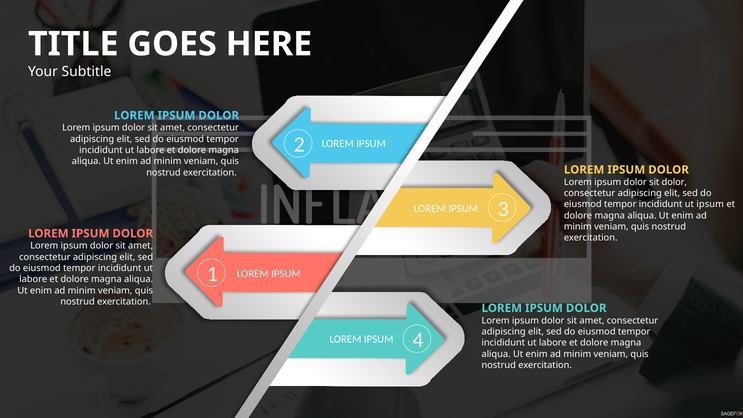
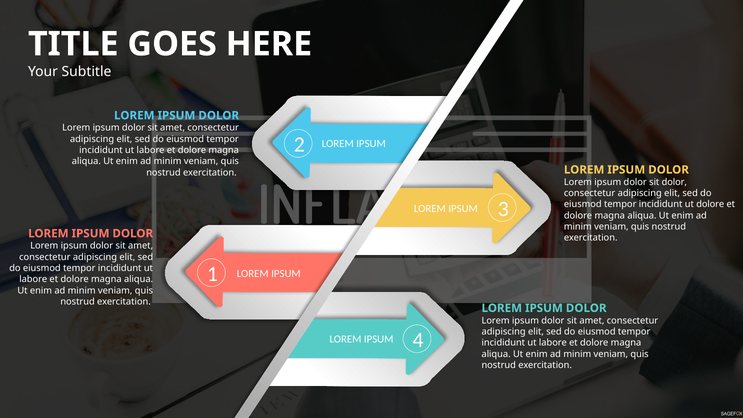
ut ipsum: ipsum -> dolore
